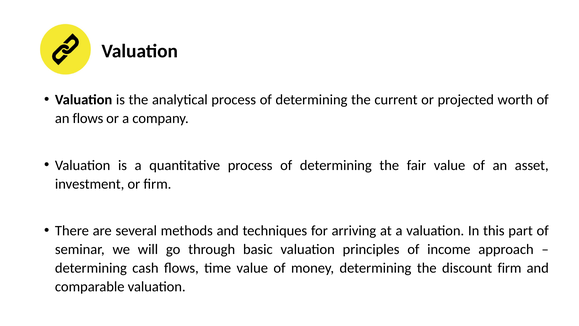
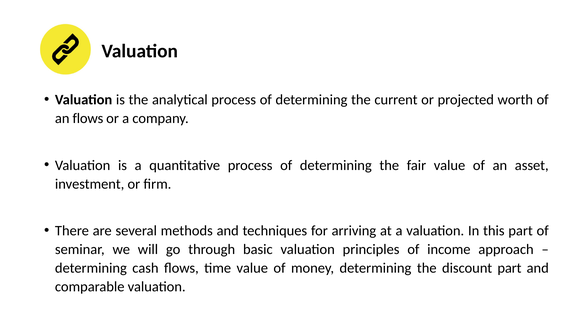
discount firm: firm -> part
